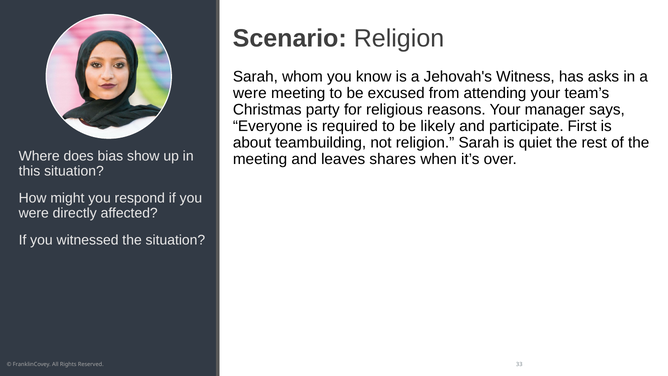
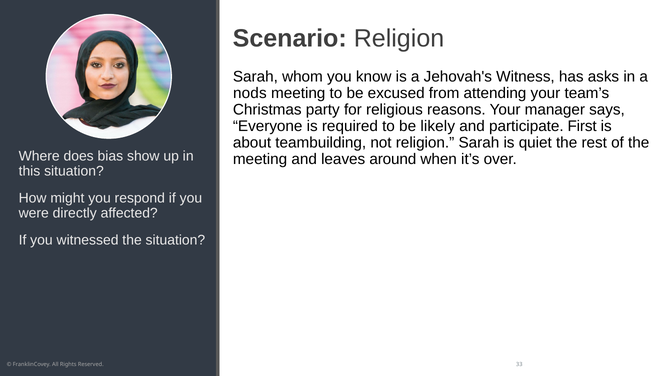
were at (250, 93): were -> nods
shares: shares -> around
